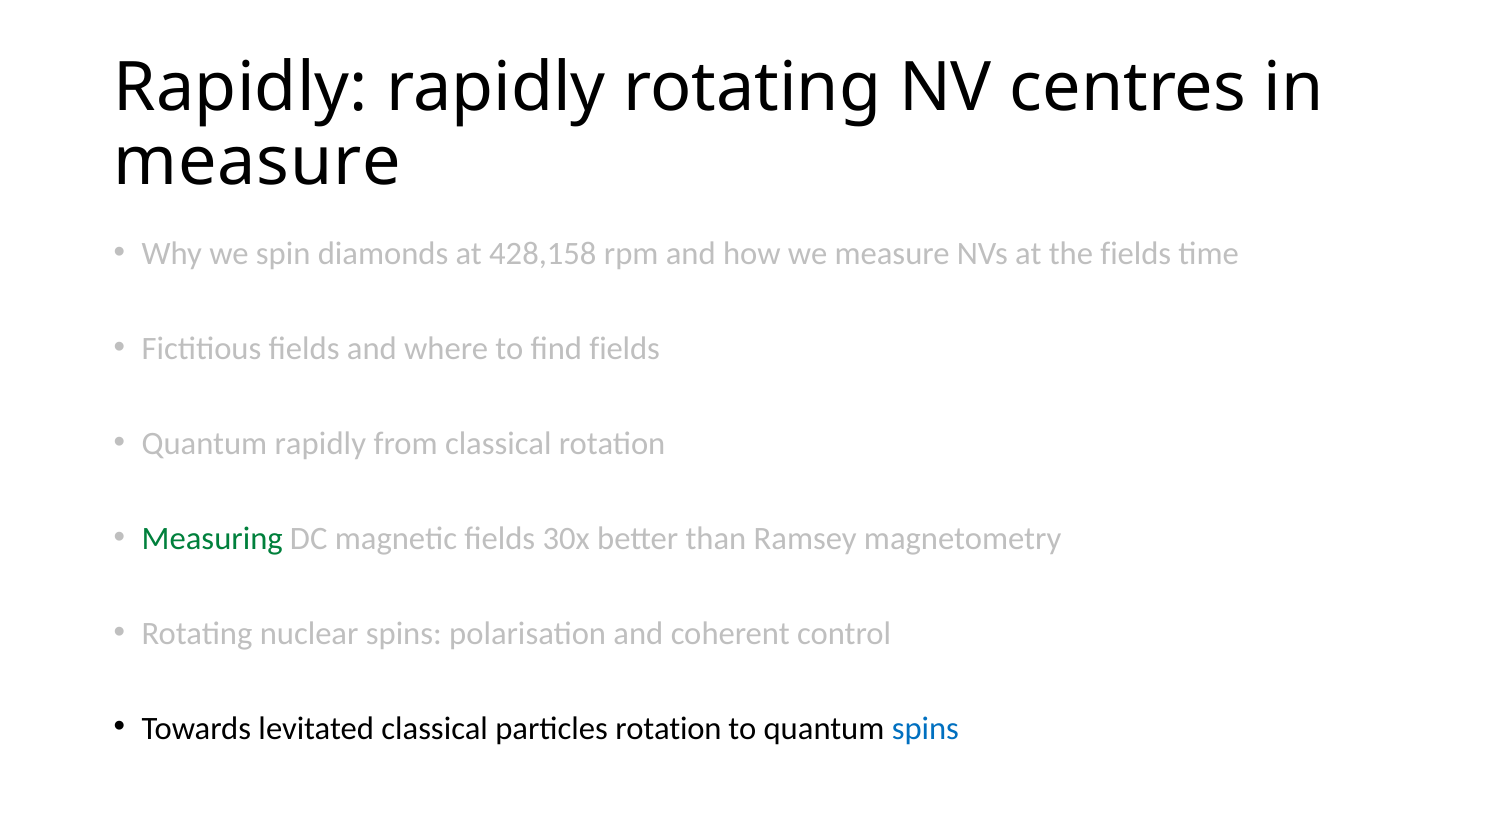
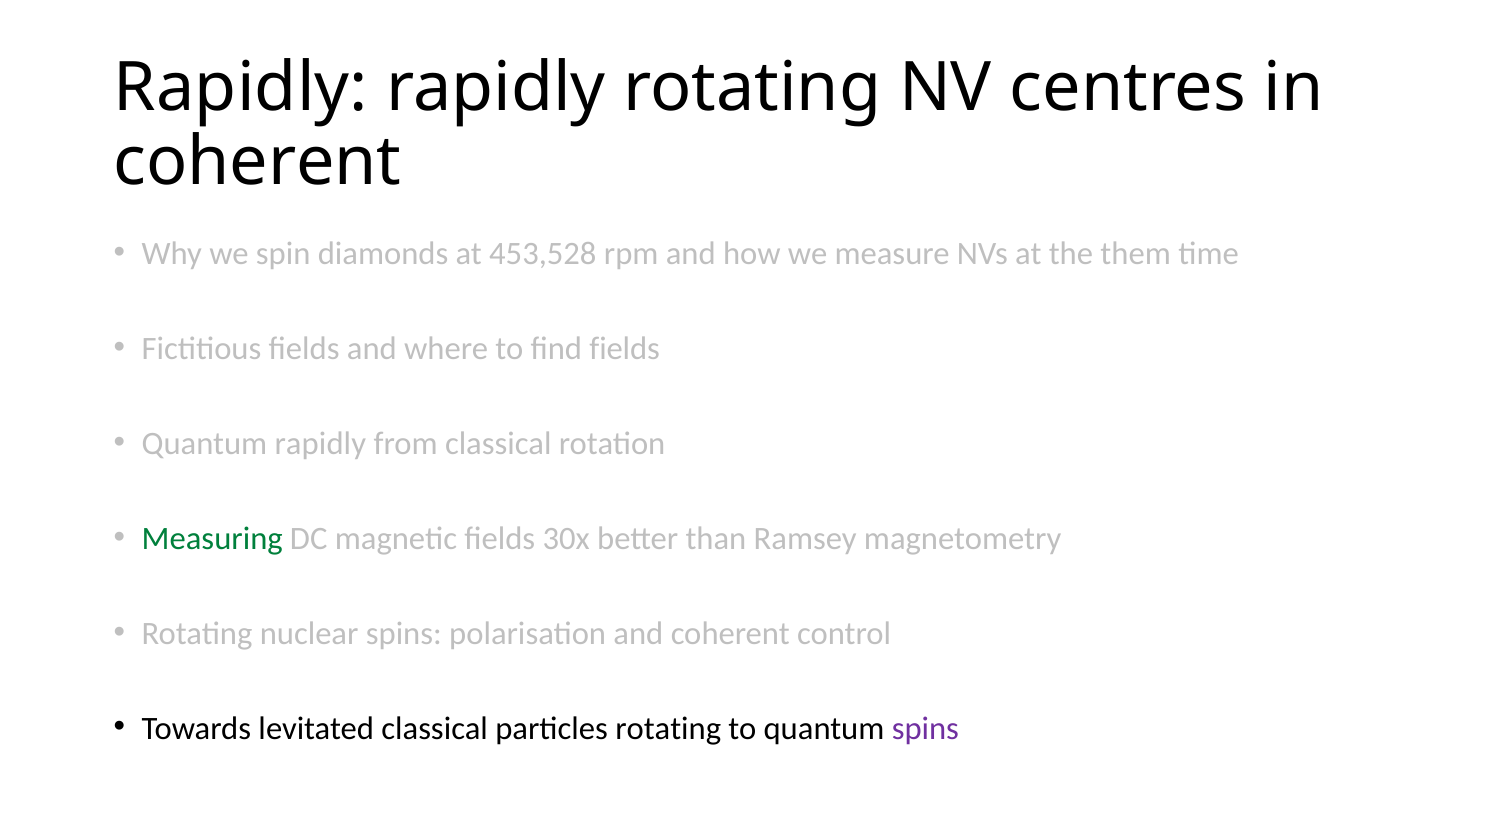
measure at (257, 162): measure -> coherent
428,158: 428,158 -> 453,528
the fields: fields -> them
particles rotation: rotation -> rotating
spins at (925, 728) colour: blue -> purple
